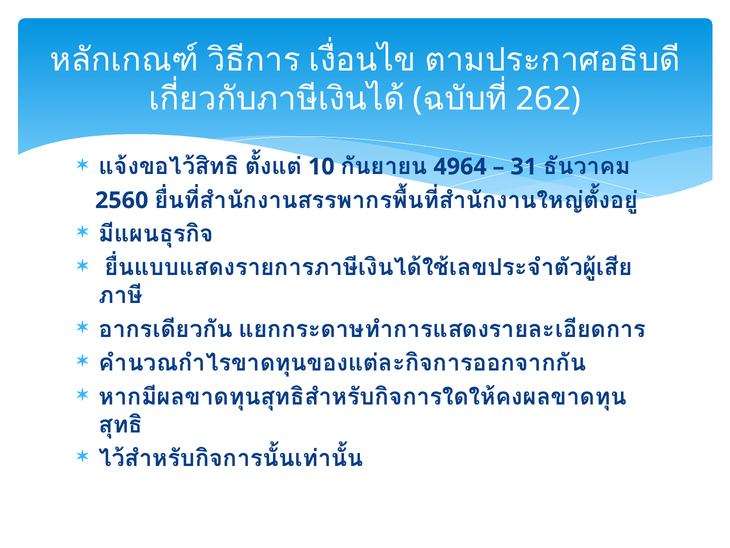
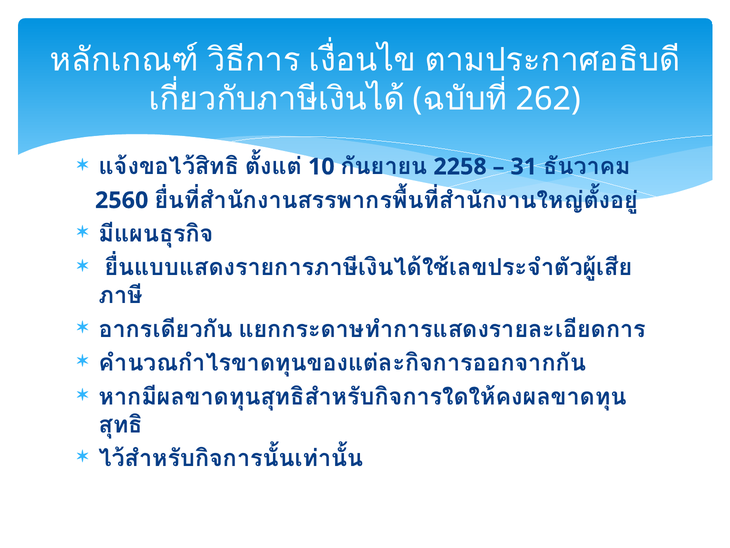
4964: 4964 -> 2258
